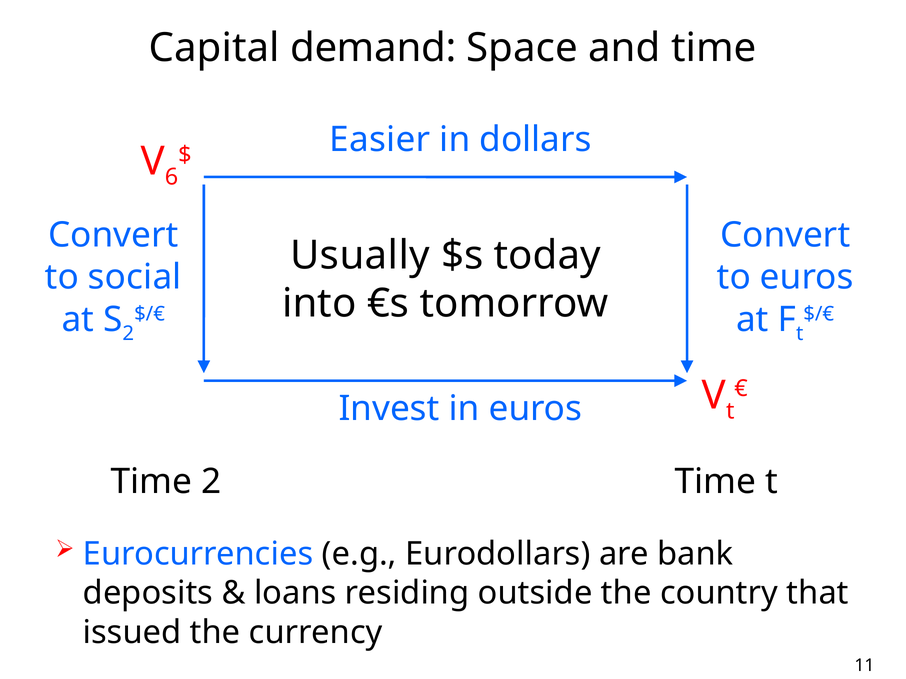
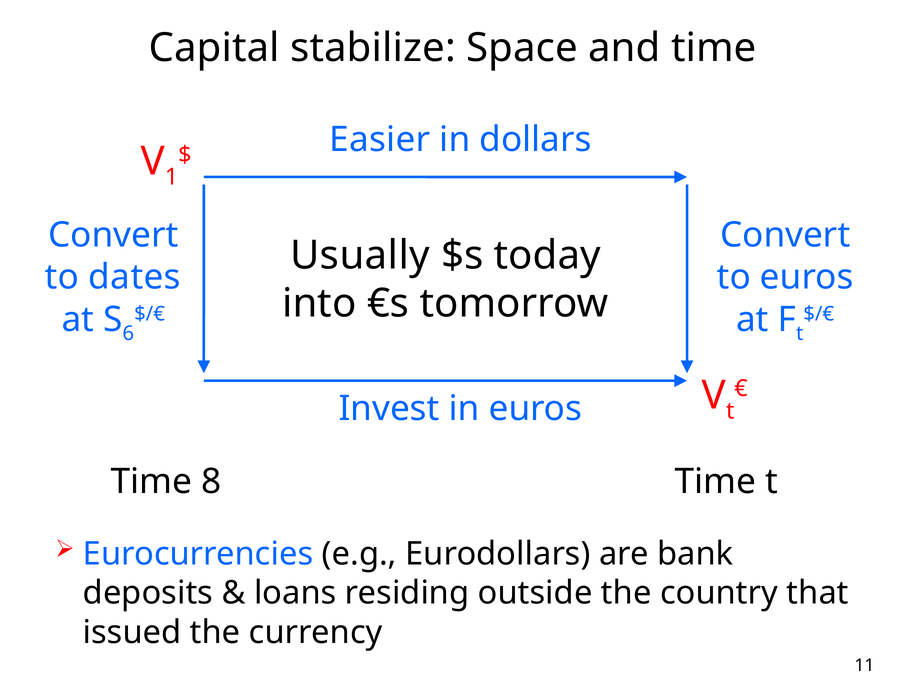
demand: demand -> stabilize
6: 6 -> 1
social: social -> dates
2 at (128, 334): 2 -> 6
Time 2: 2 -> 8
